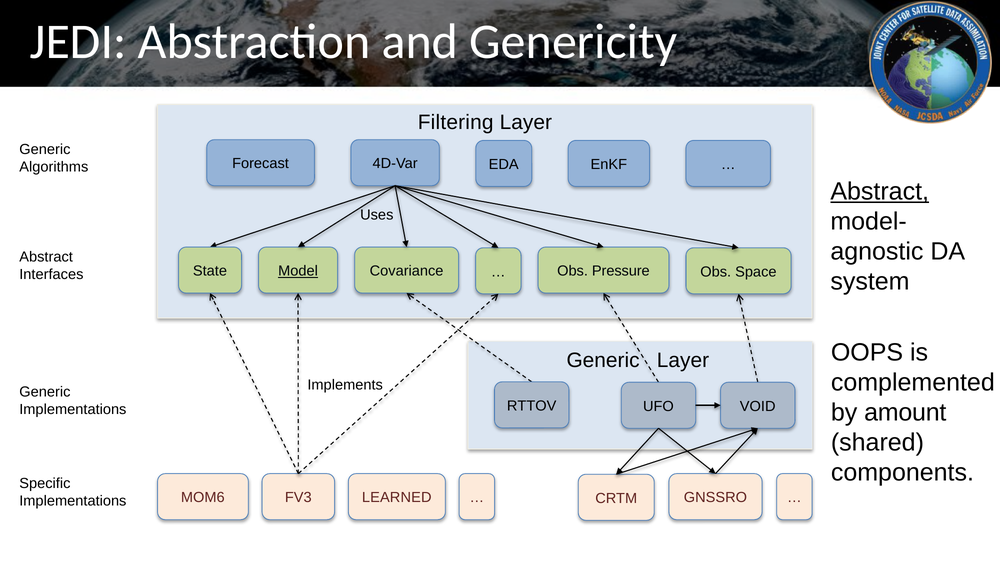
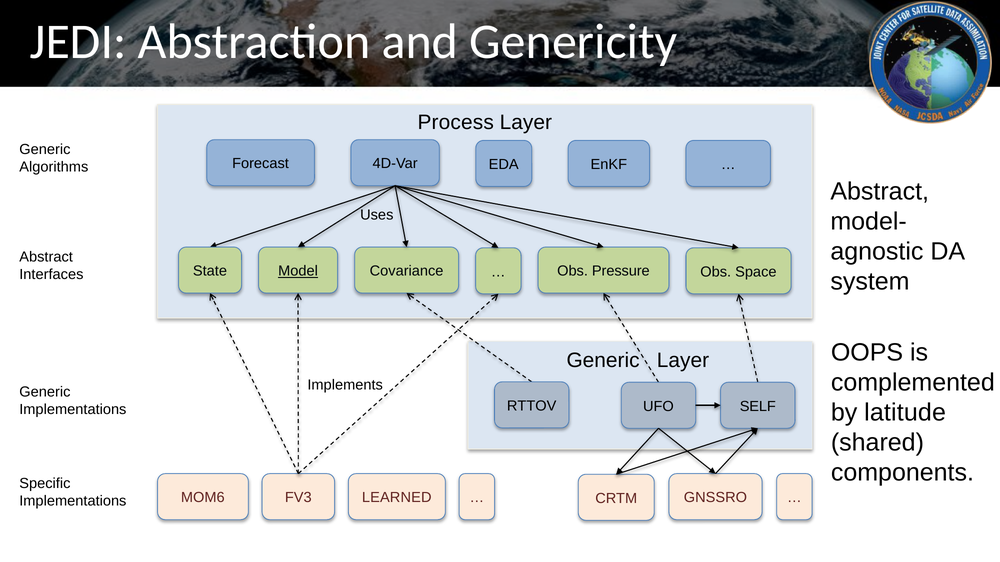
Filtering: Filtering -> Process
Abstract at (880, 192) underline: present -> none
VOID: VOID -> SELF
amount: amount -> latitude
